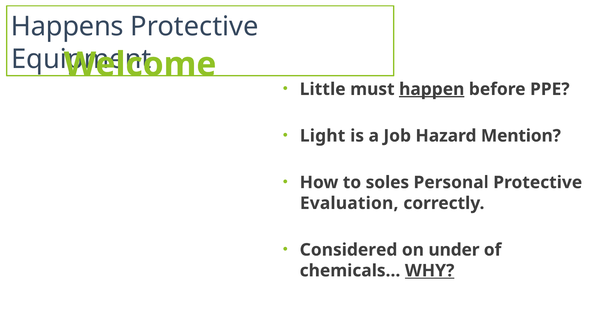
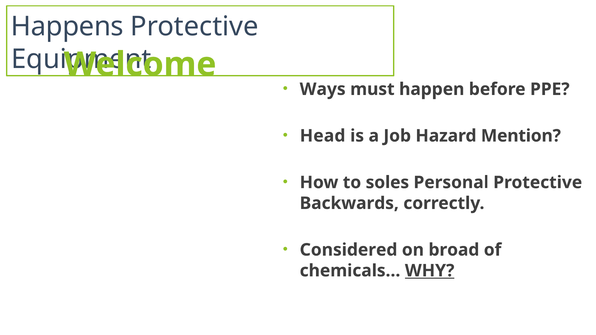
Little: Little -> Ways
happen underline: present -> none
Light: Light -> Head
Evaluation: Evaluation -> Backwards
under: under -> broad
